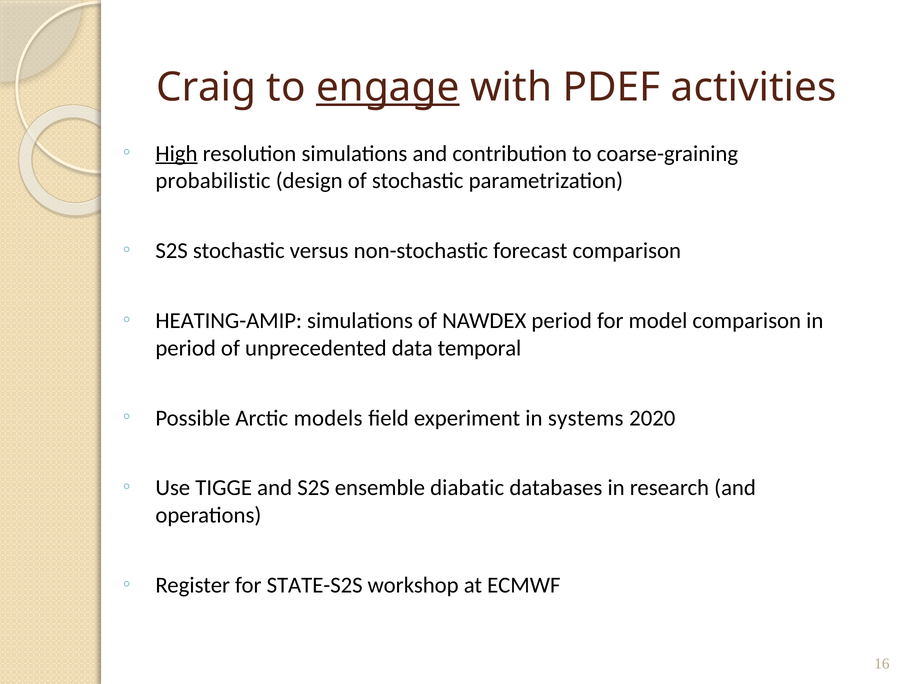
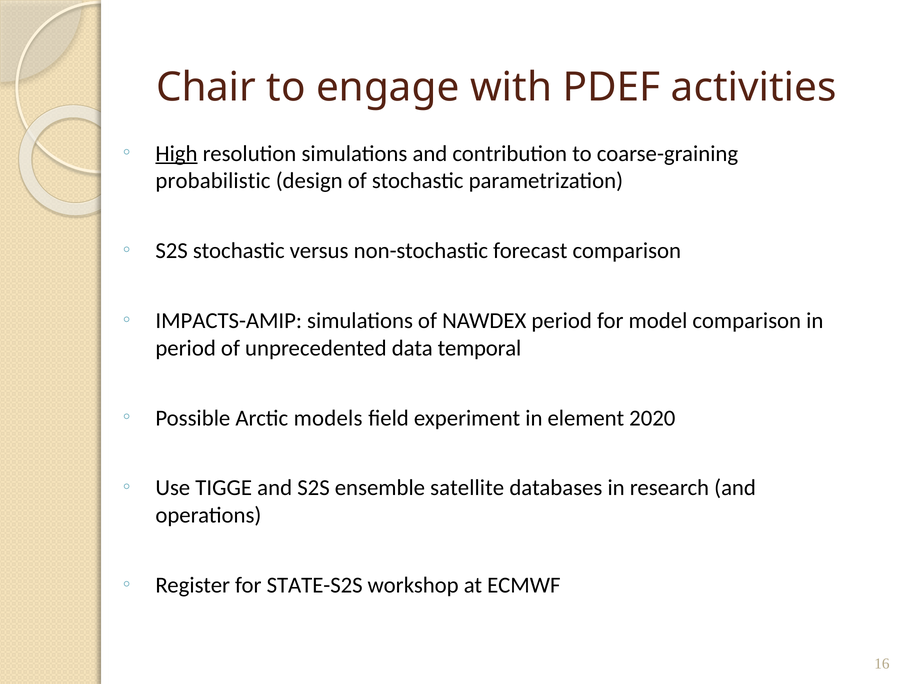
Craig: Craig -> Chair
engage underline: present -> none
HEATING-AMIP: HEATING-AMIP -> IMPACTS-AMIP
systems: systems -> element
diabatic: diabatic -> satellite
